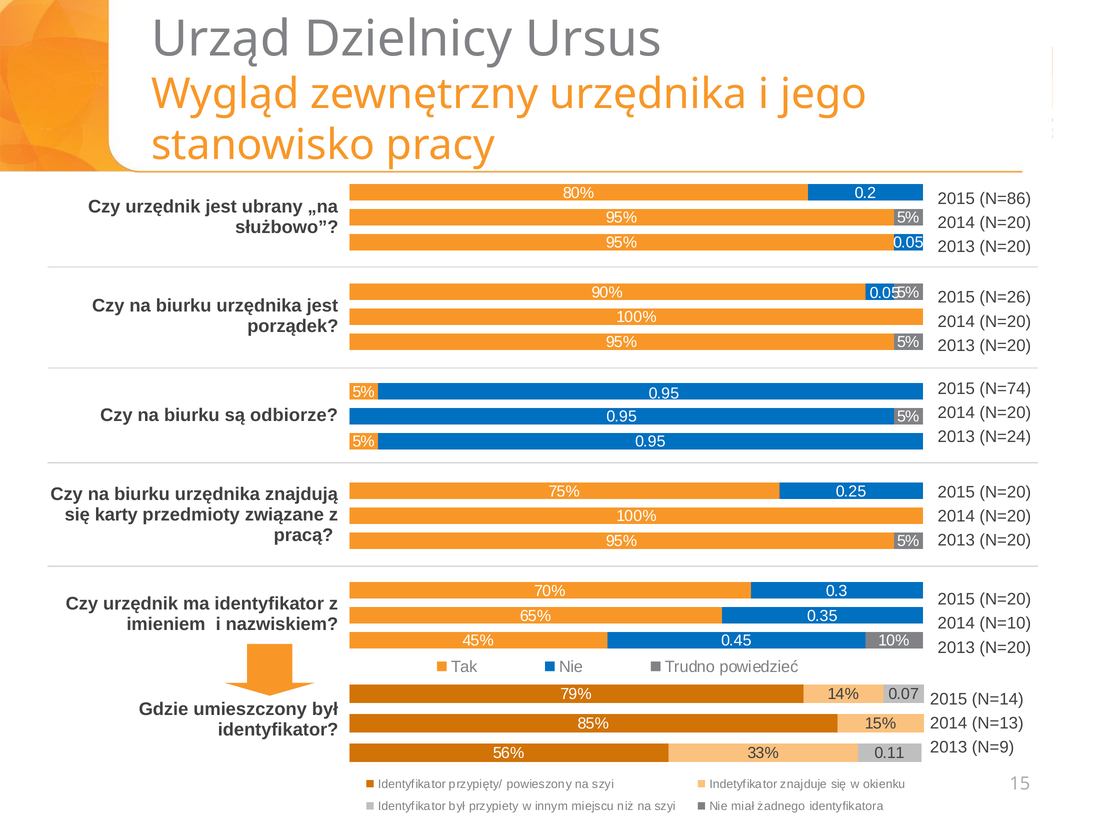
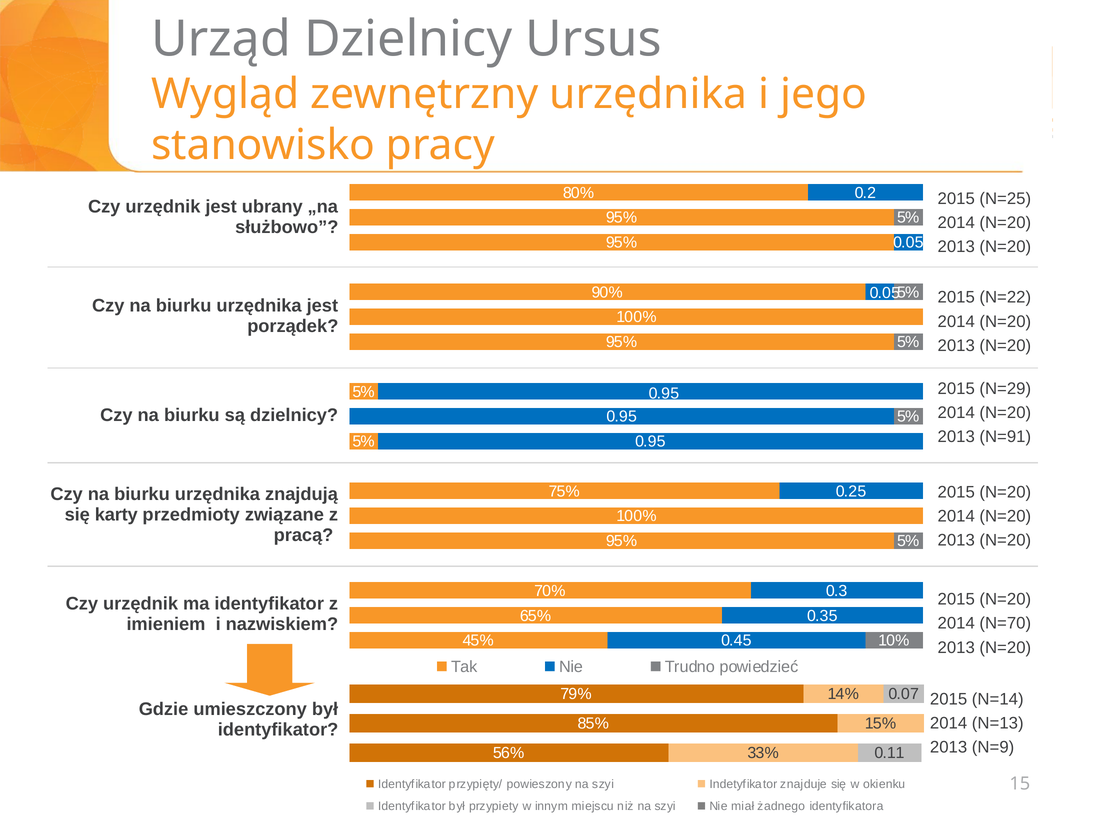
N=86: N=86 -> N=25
N=26: N=26 -> N=22
N=74: N=74 -> N=29
są odbiorze: odbiorze -> dzielnicy
N=24: N=24 -> N=91
N=10: N=10 -> N=70
